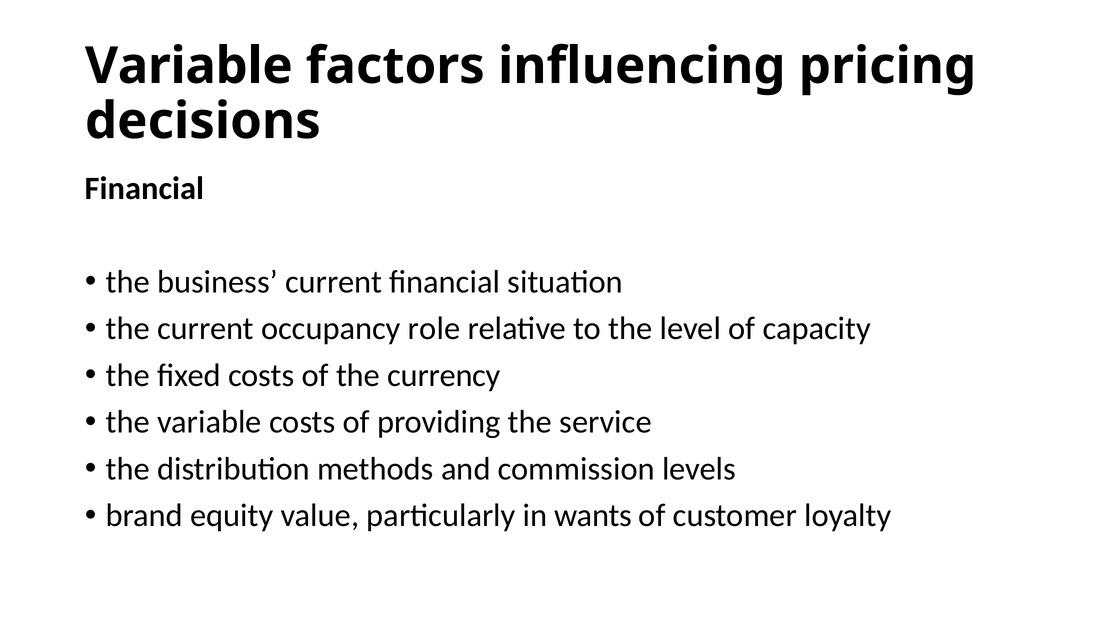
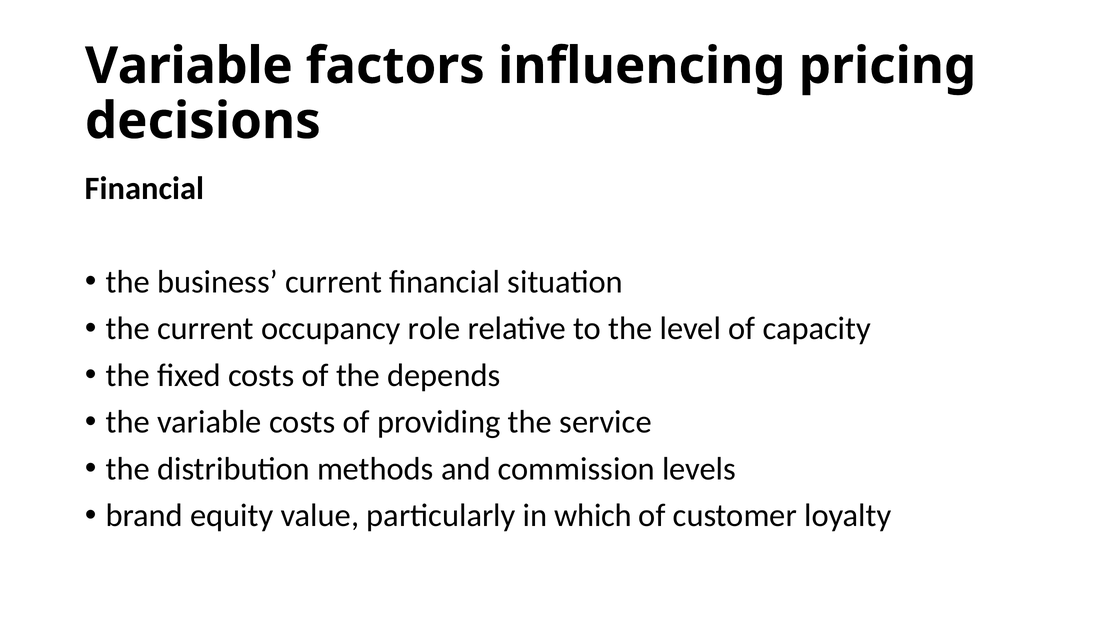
currency: currency -> depends
wants: wants -> which
